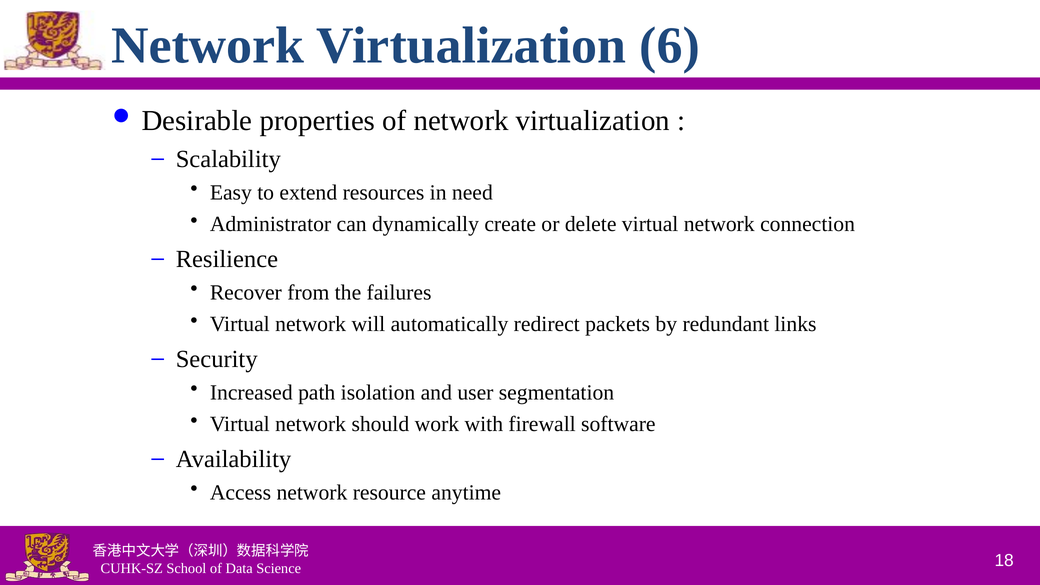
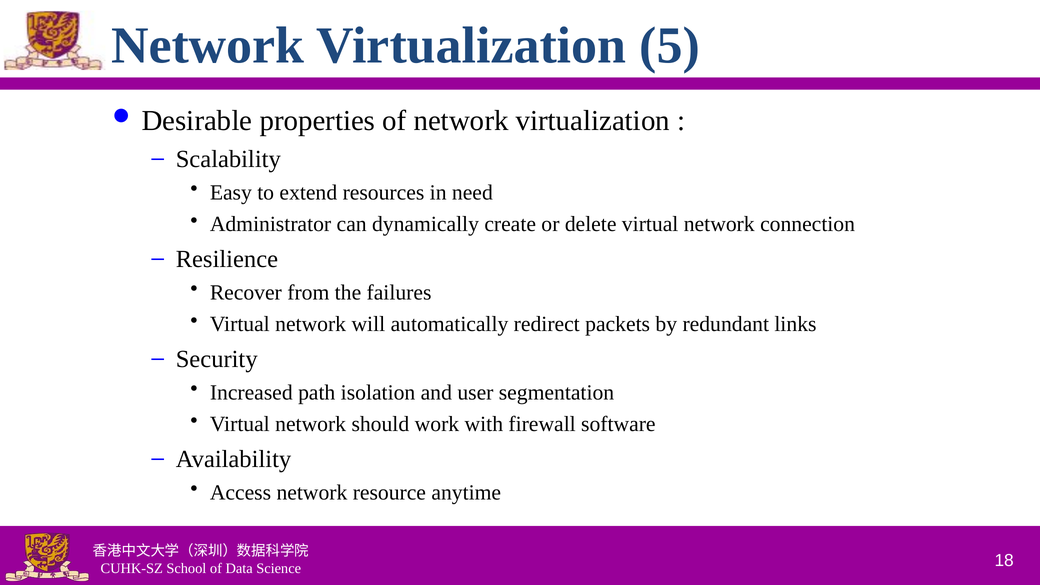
6: 6 -> 5
